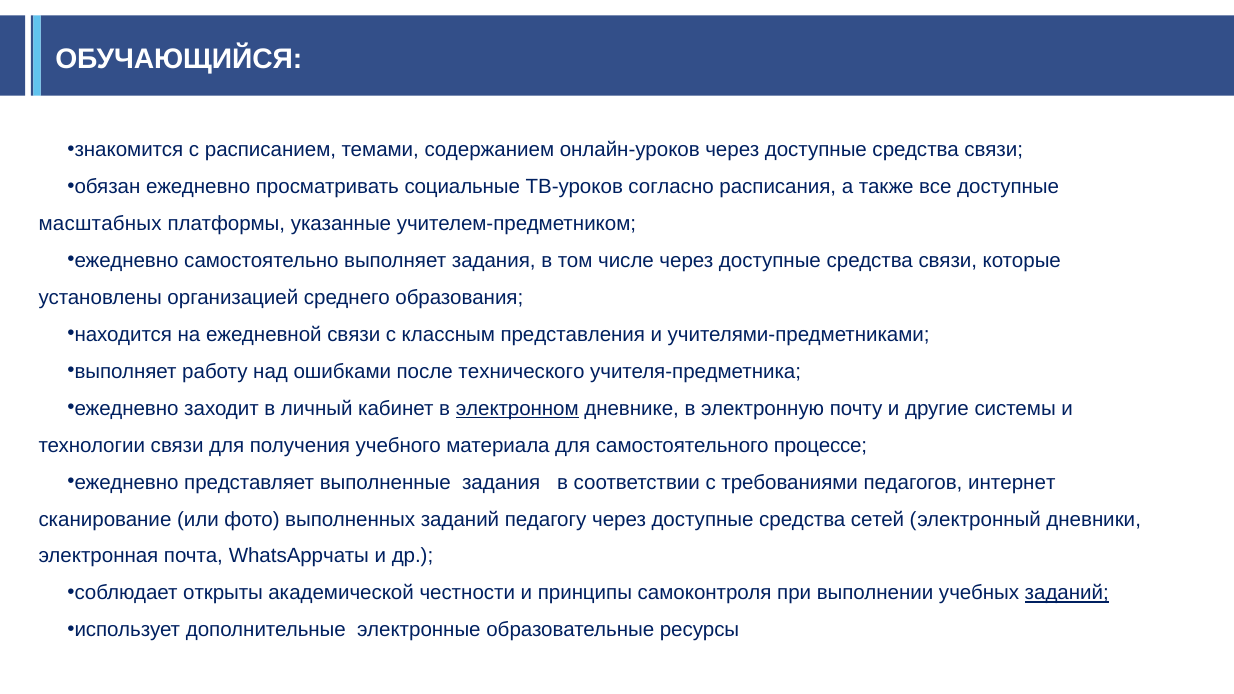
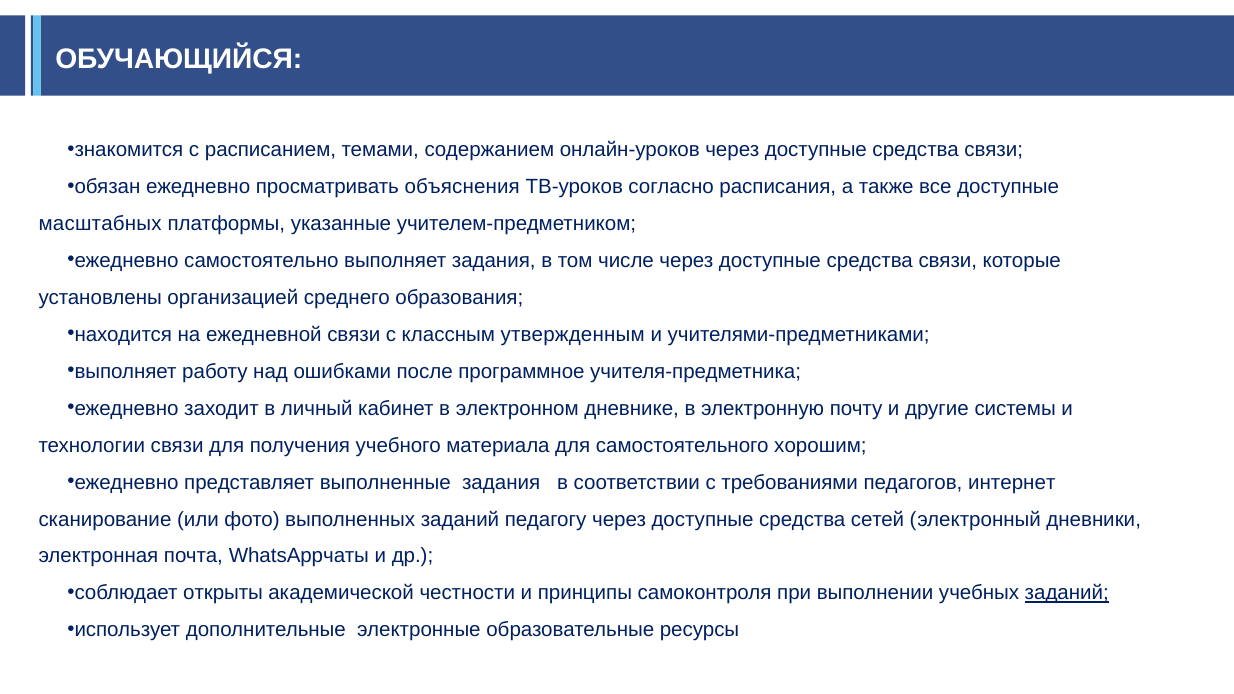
социальные: социальные -> объяснения
представления: представления -> утвержденным
технического: технического -> программное
электронном underline: present -> none
процессе: процессе -> хорошим
